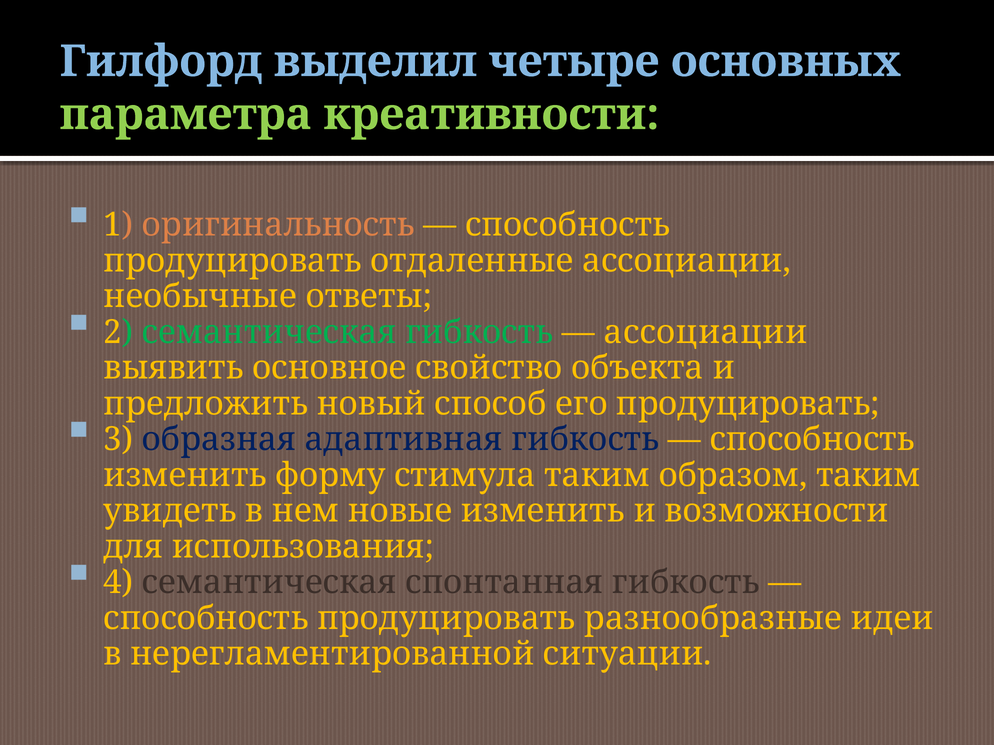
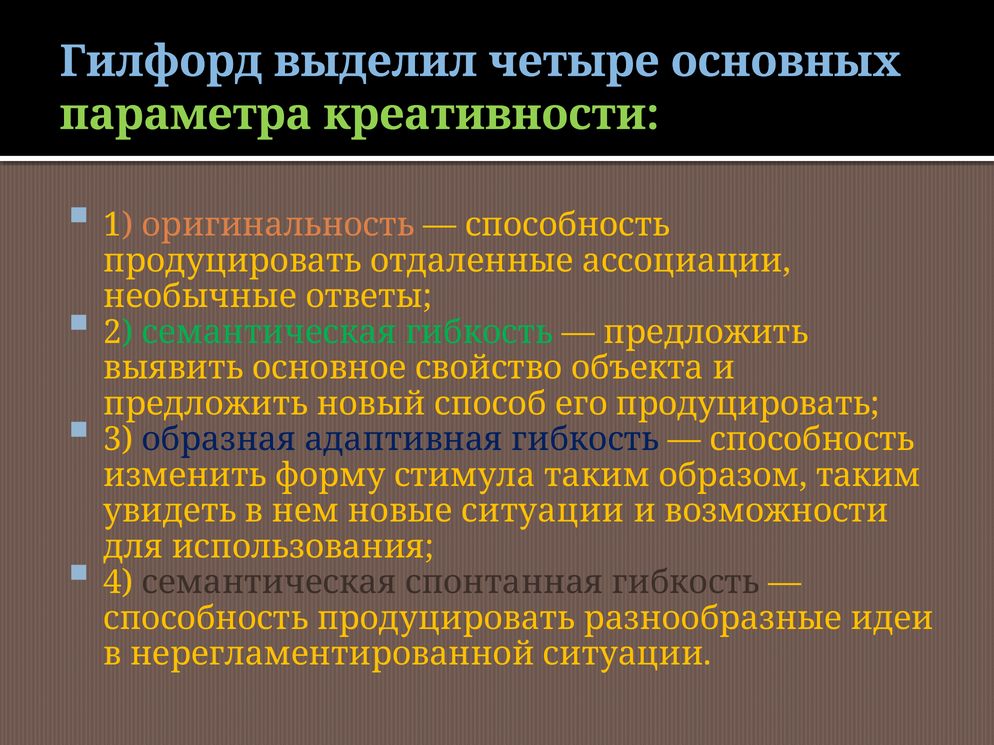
ассоциации at (706, 332): ассоциации -> предложить
новые изменить: изменить -> ситуации
